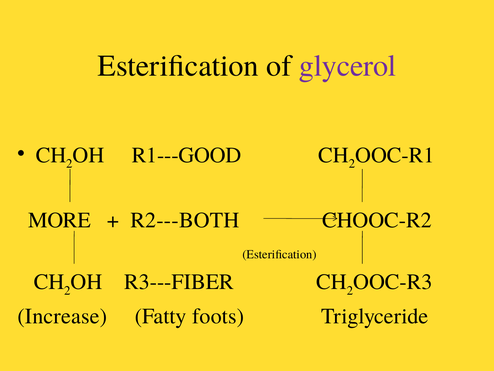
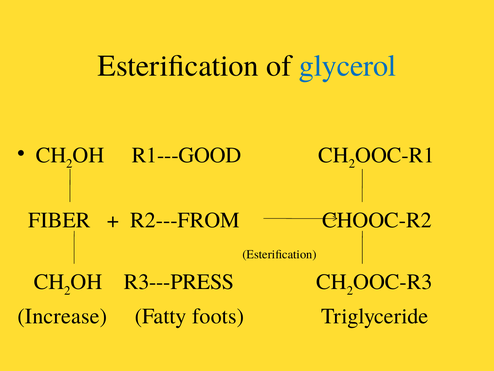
glycerol colour: purple -> blue
MORE: MORE -> FIBER
R2---BOTH: R2---BOTH -> R2---FROM
R3---FIBER: R3---FIBER -> R3---PRESS
